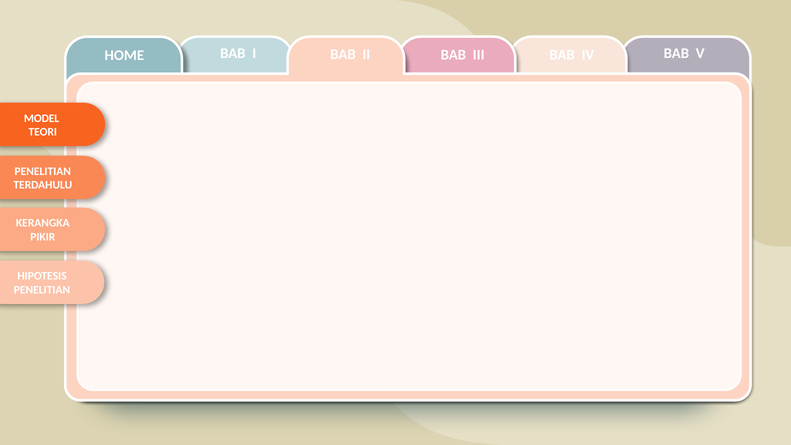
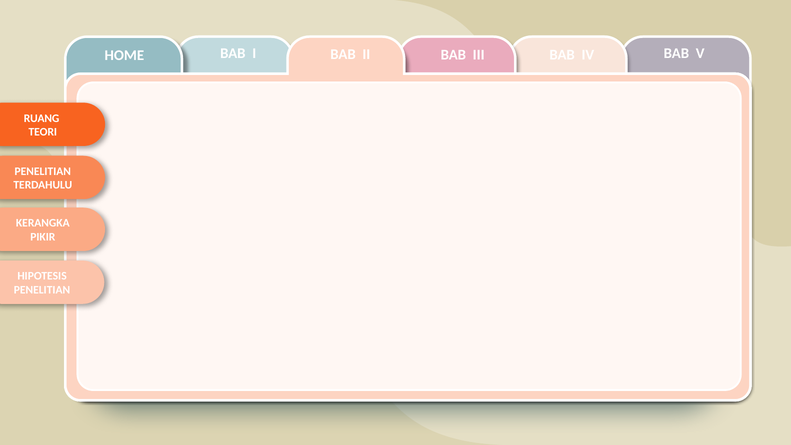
MODEL: MODEL -> RUANG
